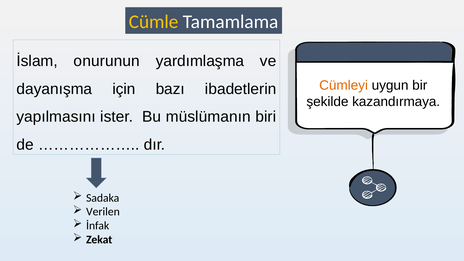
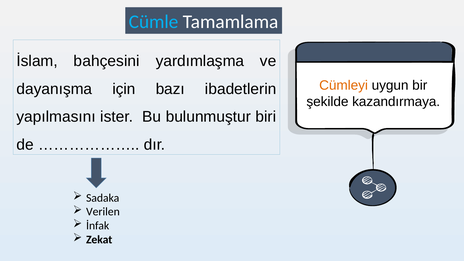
Cümle colour: yellow -> light blue
onurunun: onurunun -> bahçesini
müslümanın: müslümanın -> bulunmuştur
